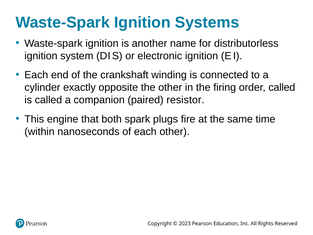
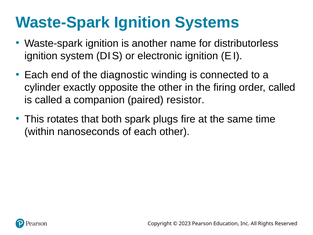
crankshaft: crankshaft -> diagnostic
engine: engine -> rotates
